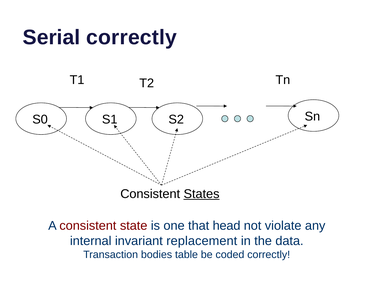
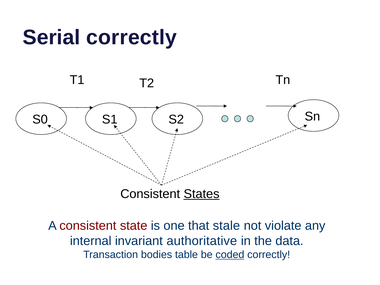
head: head -> stale
replacement: replacement -> authoritative
coded underline: none -> present
